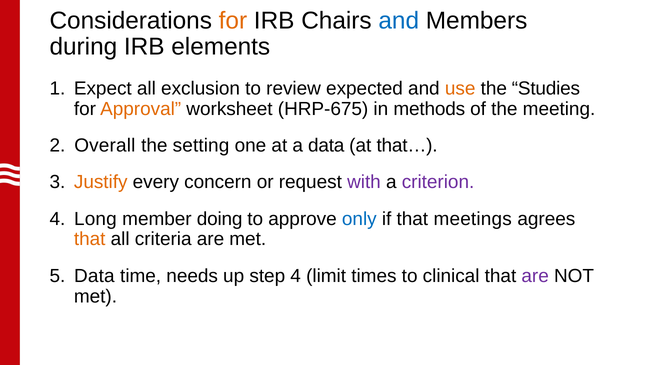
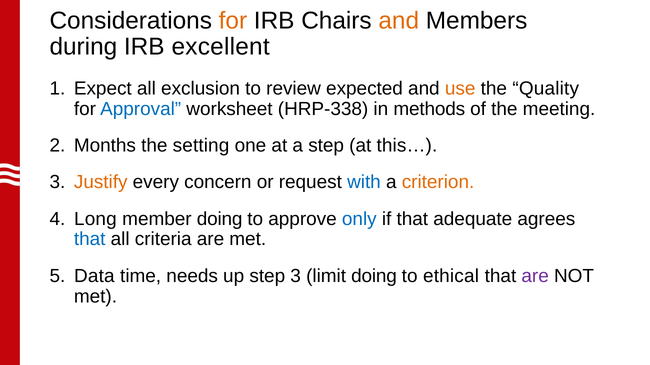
and at (399, 21) colour: blue -> orange
elements: elements -> excellent
Studies: Studies -> Quality
Approval colour: orange -> blue
HRP-675: HRP-675 -> HRP-338
Overall: Overall -> Months
a data: data -> step
that…: that… -> this…
with colour: purple -> blue
criterion colour: purple -> orange
meetings: meetings -> adequate
that at (90, 240) colour: orange -> blue
step 4: 4 -> 3
limit times: times -> doing
clinical: clinical -> ethical
